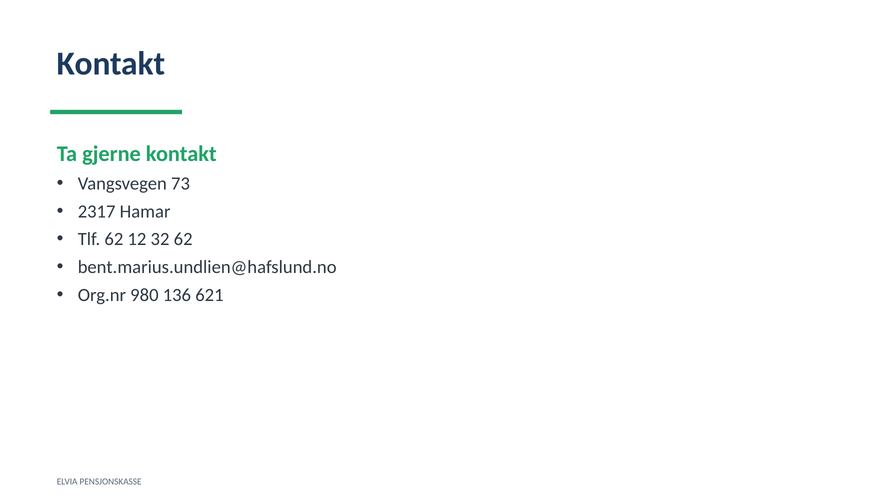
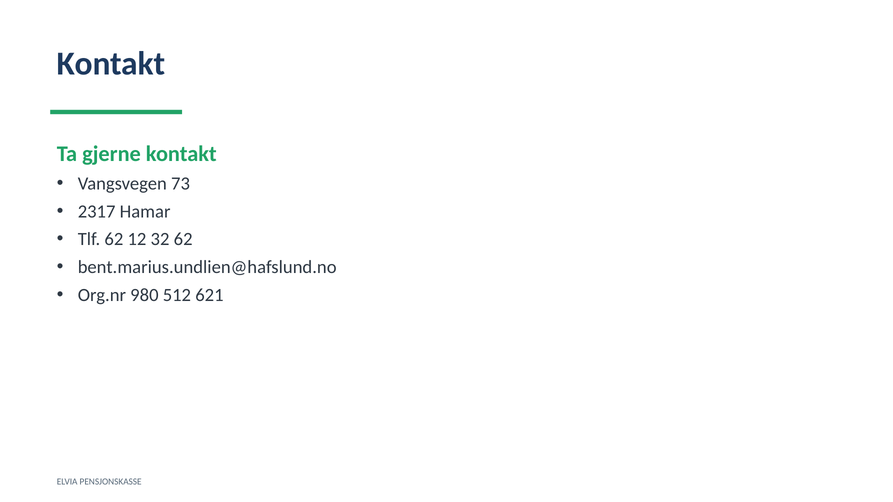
136: 136 -> 512
